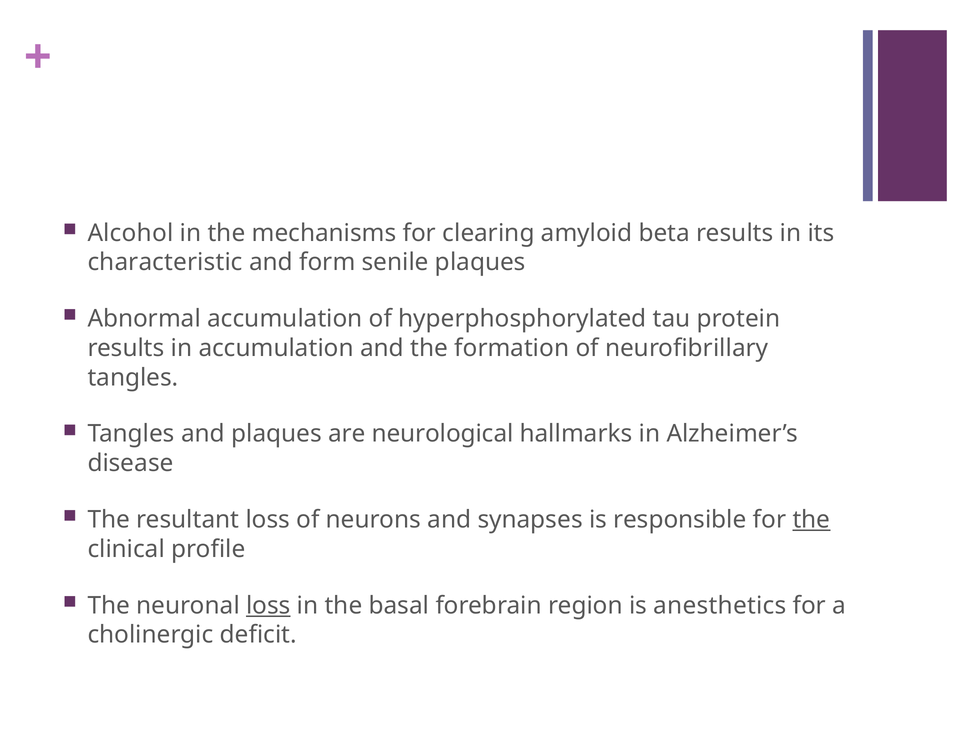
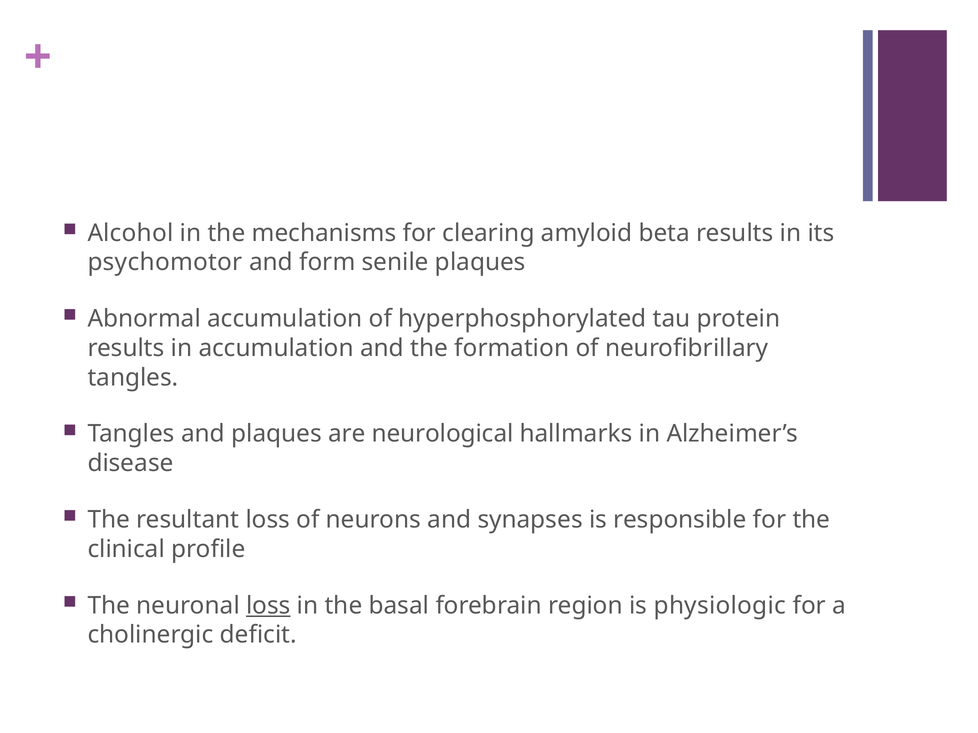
characteristic: characteristic -> psychomotor
the at (811, 520) underline: present -> none
anesthetics: anesthetics -> physiologic
